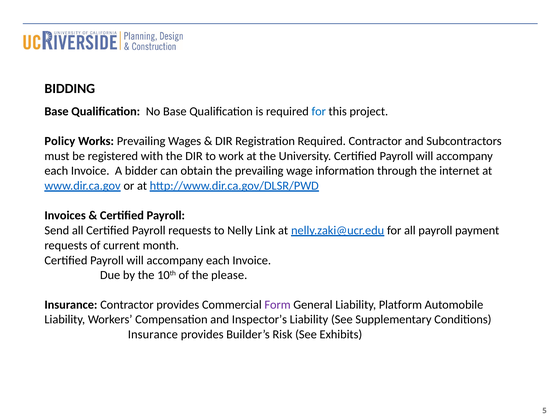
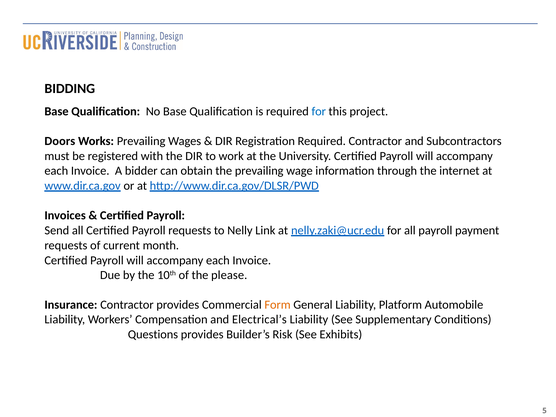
Policy: Policy -> Doors
Form colour: purple -> orange
Inspector’s: Inspector’s -> Electrical’s
Insurance at (153, 334): Insurance -> Questions
